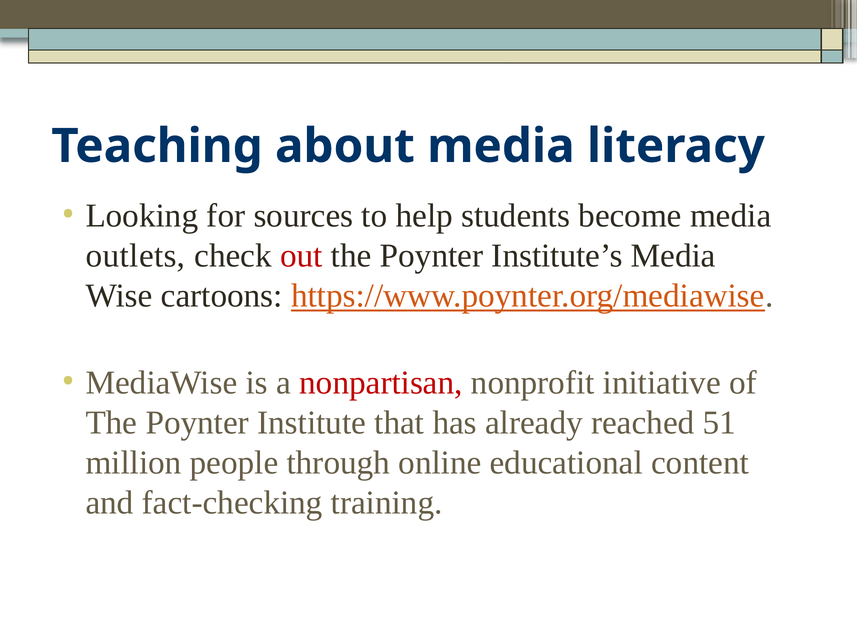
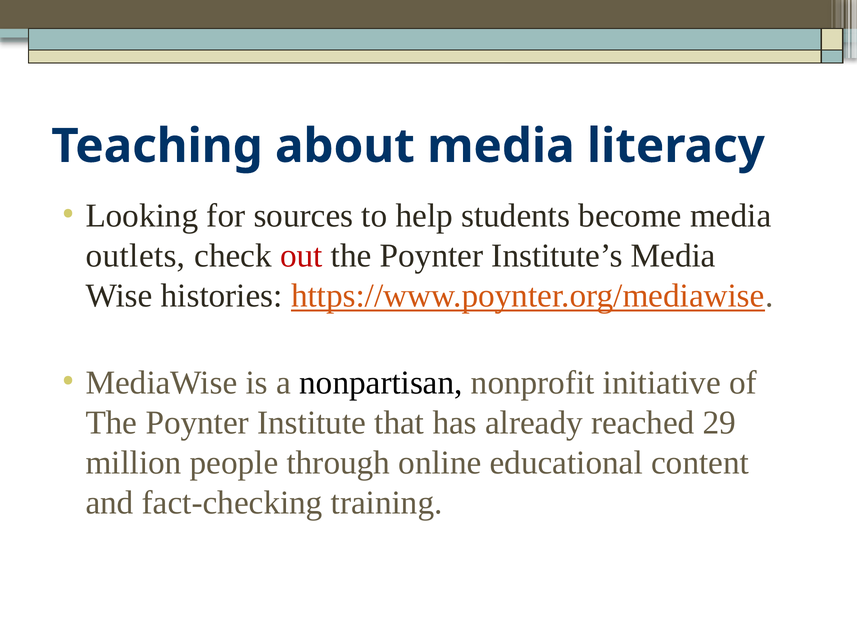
cartoons: cartoons -> histories
nonpartisan colour: red -> black
51: 51 -> 29
